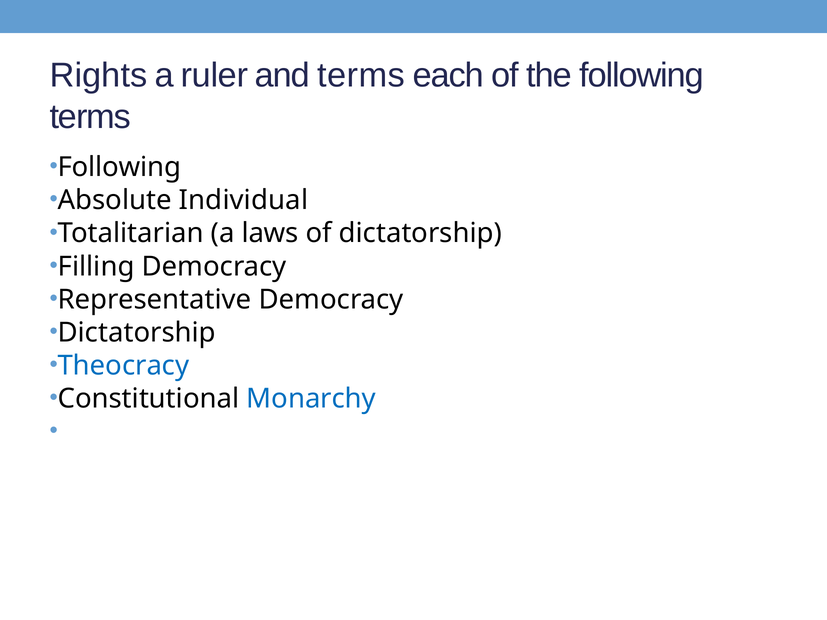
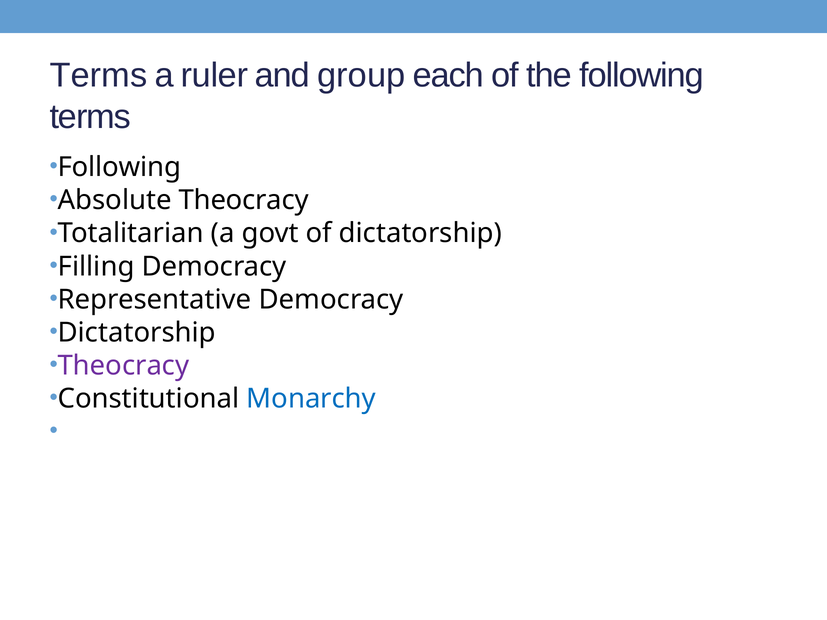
Rights at (98, 75): Rights -> Terms
and terms: terms -> group
Absolute Individual: Individual -> Theocracy
laws: laws -> govt
Theocracy at (123, 366) colour: blue -> purple
